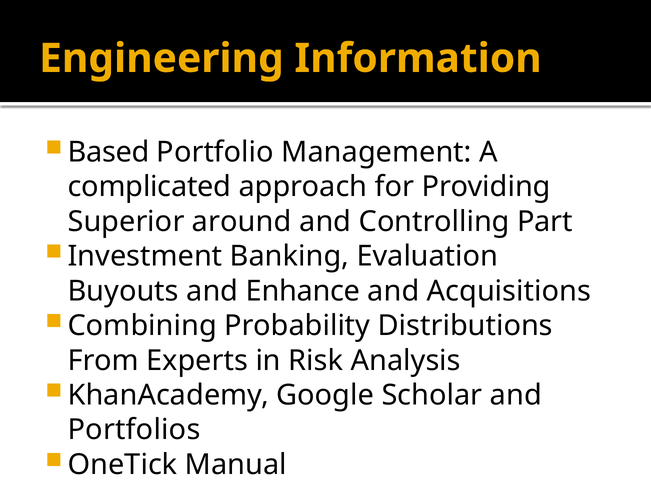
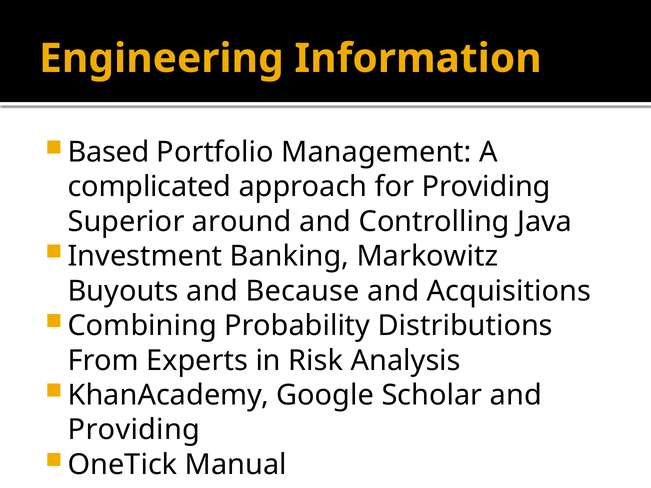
Part: Part -> Java
Evaluation: Evaluation -> Markowitz
Enhance: Enhance -> Because
Portfolios at (134, 430): Portfolios -> Providing
